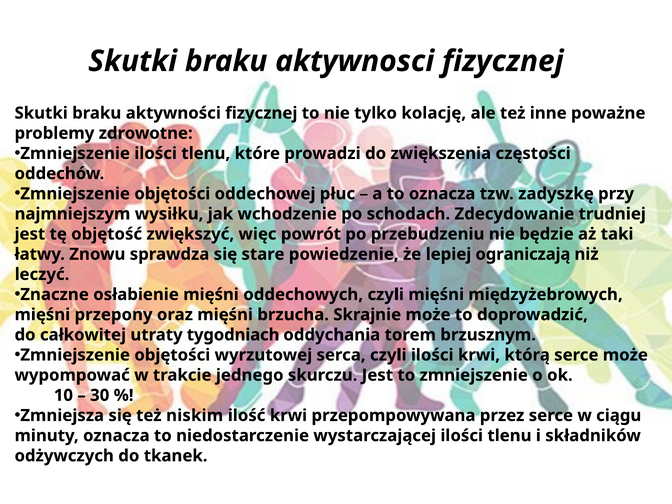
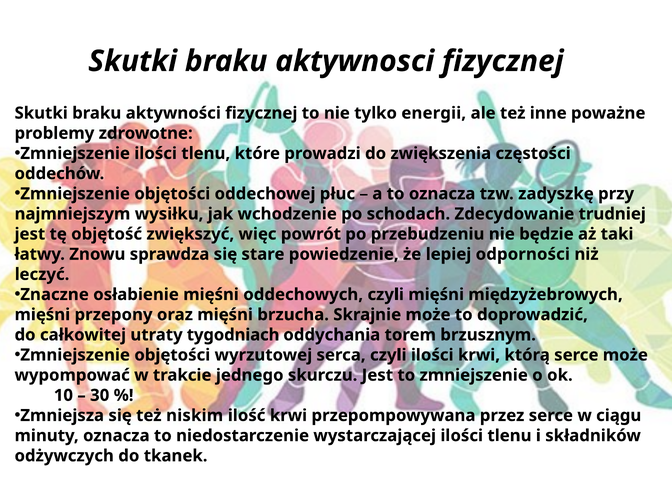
kolację: kolację -> energii
ograniczają: ograniczają -> odporności
